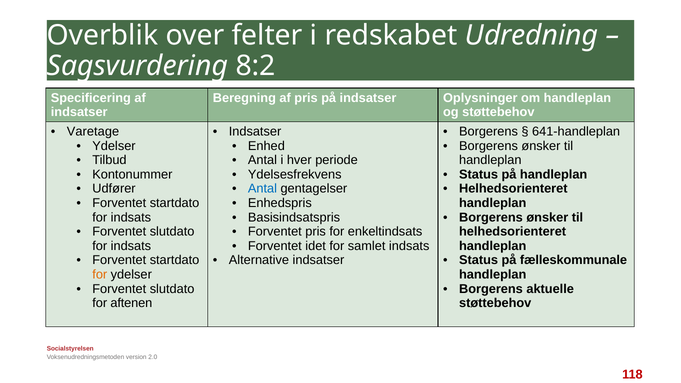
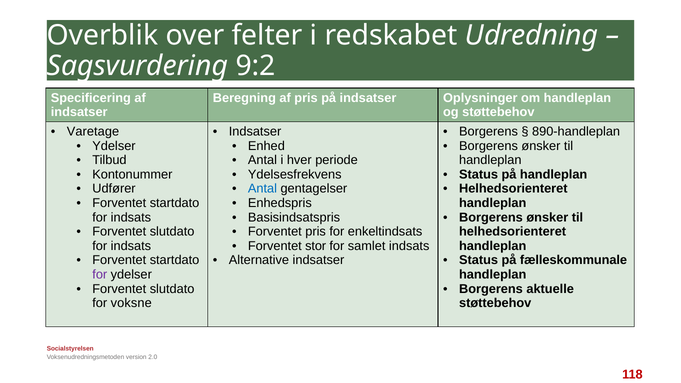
8:2: 8:2 -> 9:2
641-handleplan: 641-handleplan -> 890-handleplan
idet: idet -> stor
for at (100, 275) colour: orange -> purple
aftenen: aftenen -> voksne
